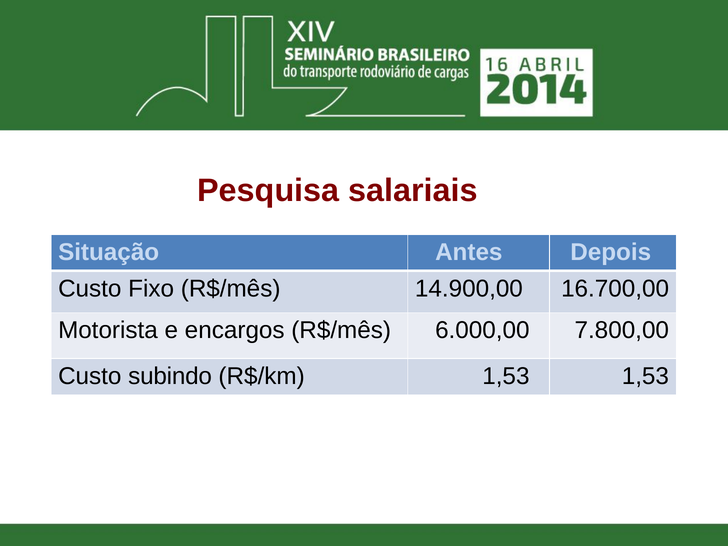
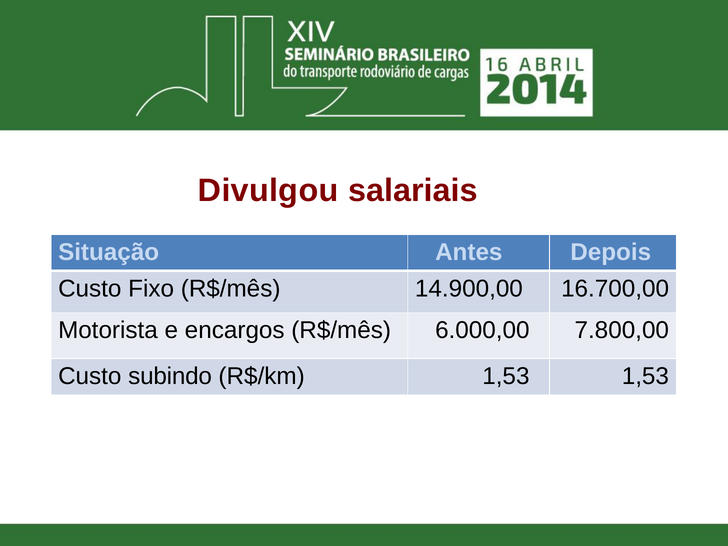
Pesquisa: Pesquisa -> Divulgou
